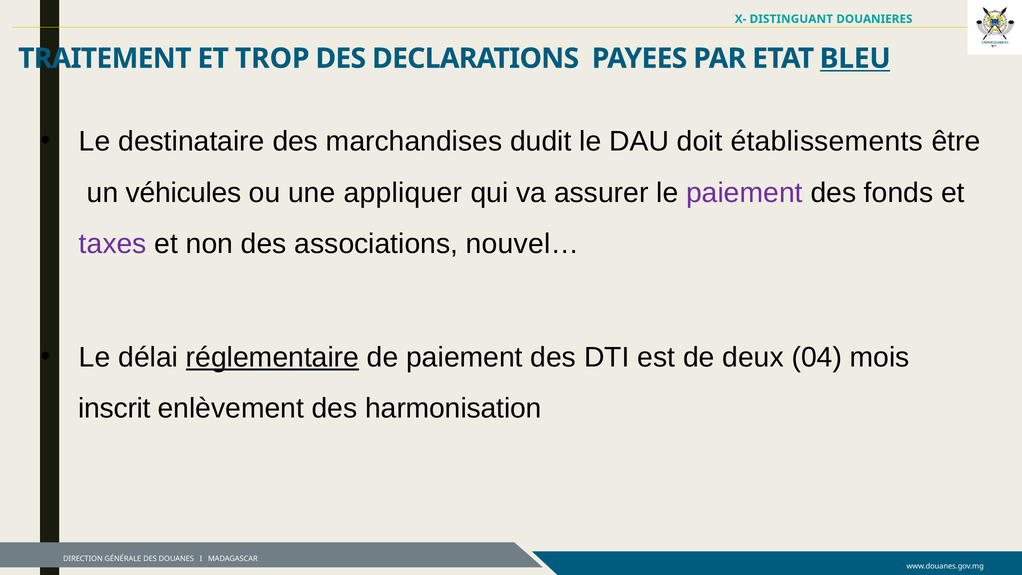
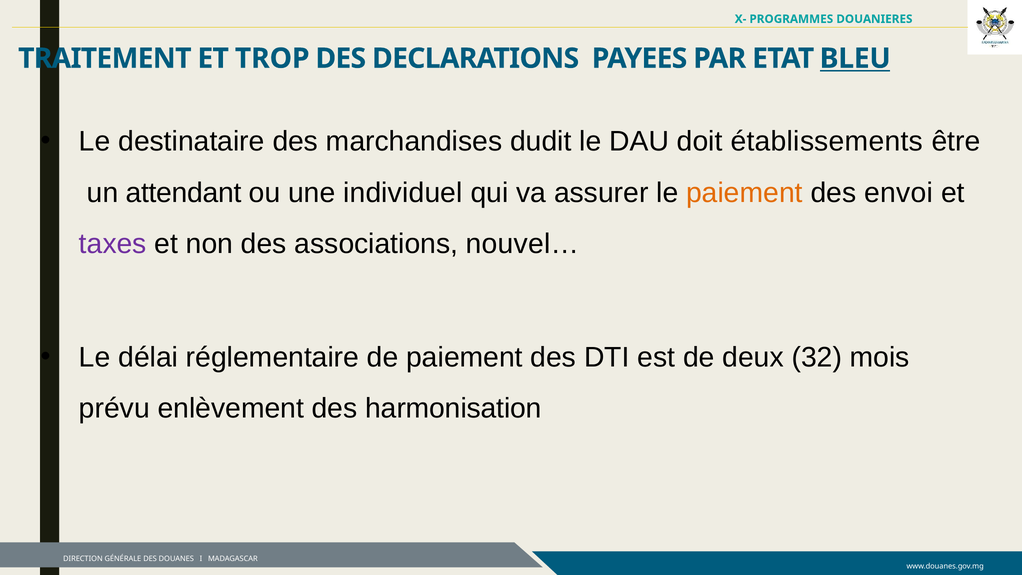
DISTINGUANT: DISTINGUANT -> PROGRAMMES
véhicules: véhicules -> attendant
appliquer: appliquer -> individuel
paiement at (744, 193) colour: purple -> orange
fonds: fonds -> envoi
réglementaire underline: present -> none
04: 04 -> 32
inscrit: inscrit -> prévu
